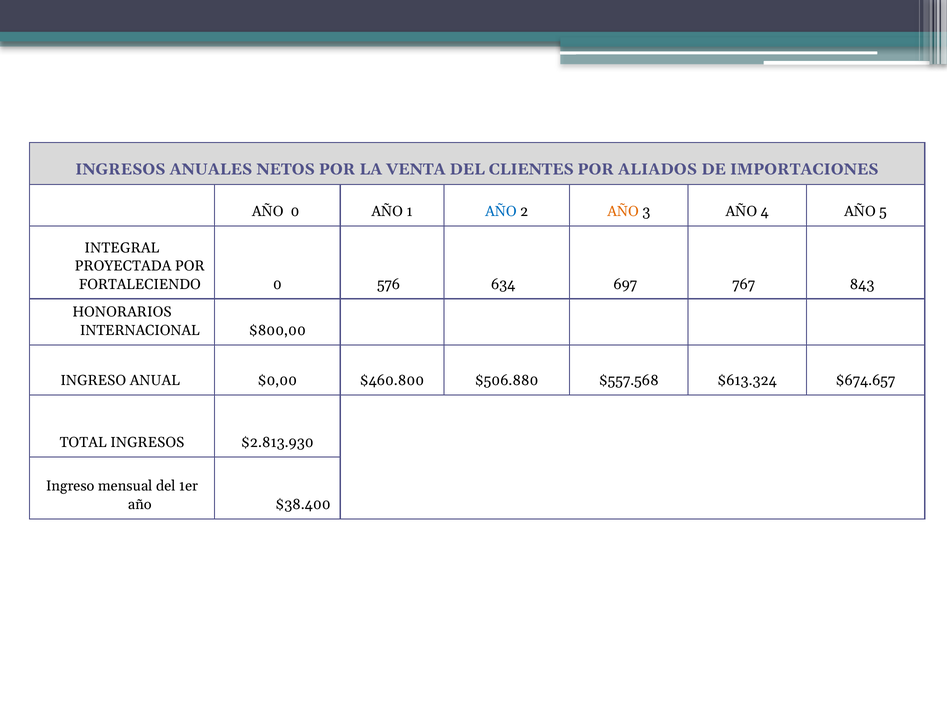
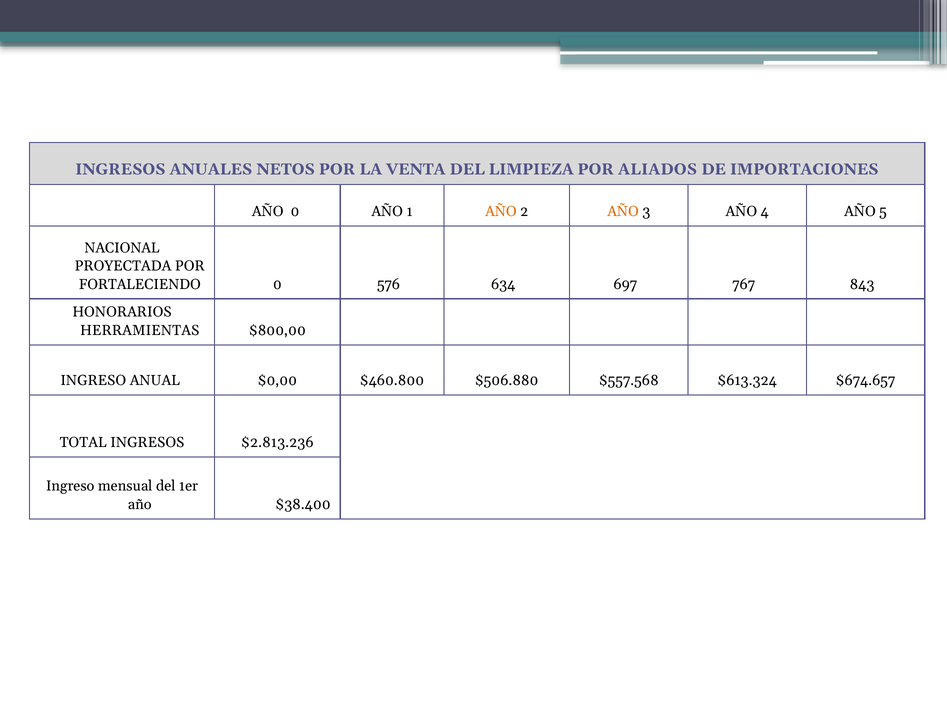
CLIENTES: CLIENTES -> LIMPIEZA
AÑO at (501, 212) colour: blue -> orange
INTEGRAL: INTEGRAL -> NACIONAL
INTERNACIONAL: INTERNACIONAL -> HERRAMIENTAS
$2.813.930: $2.813.930 -> $2.813.236
